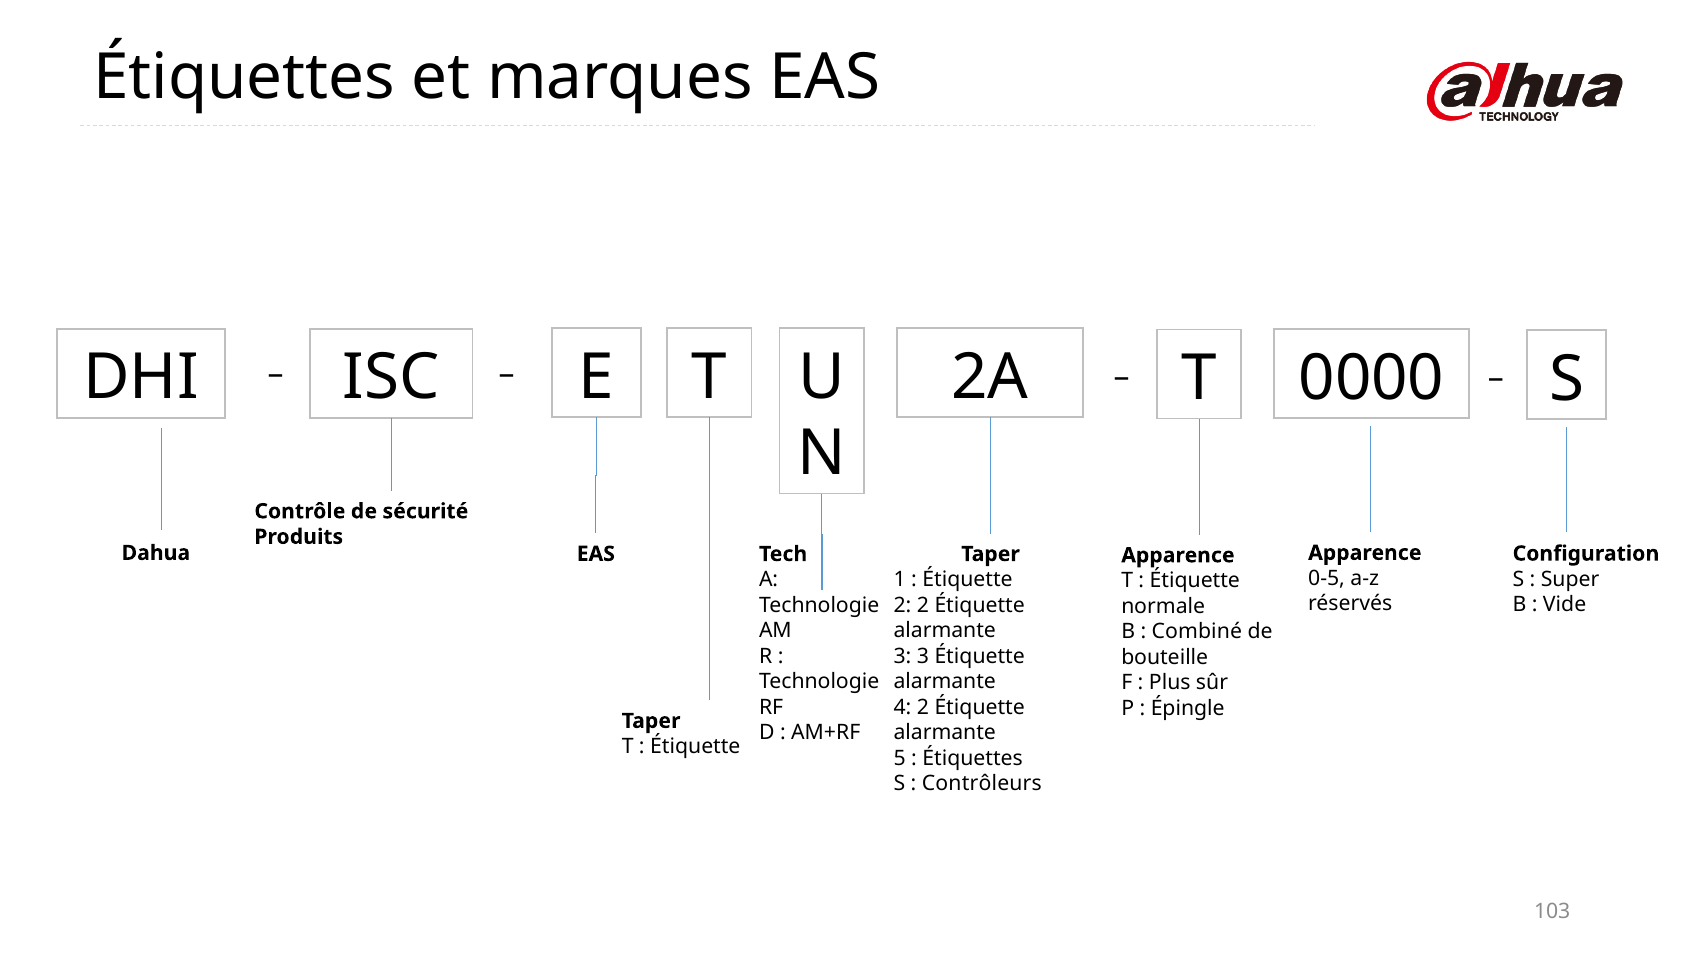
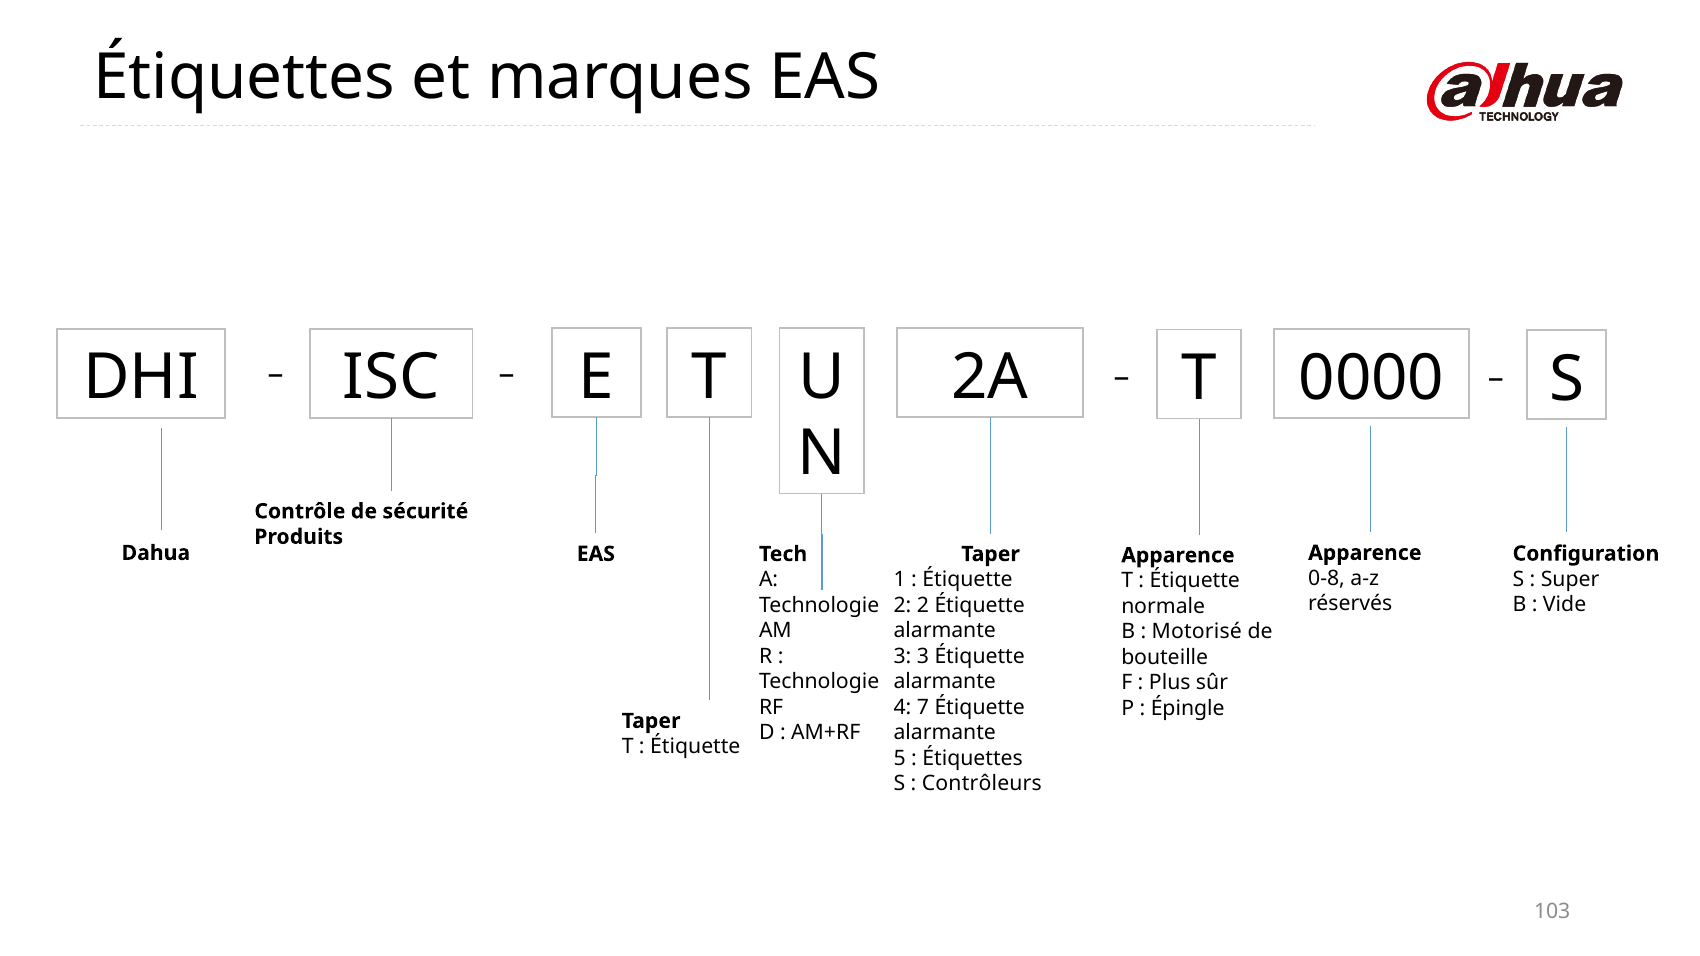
0-5: 0-5 -> 0-8
Combiné: Combiné -> Motorisé
4 2: 2 -> 7
